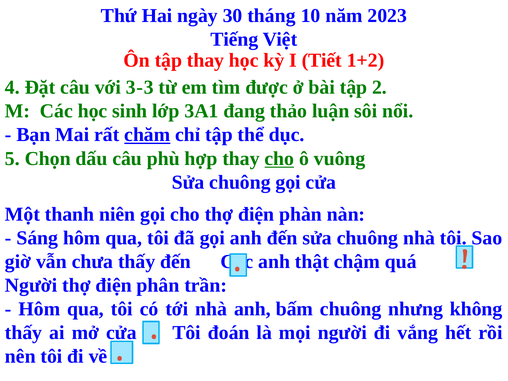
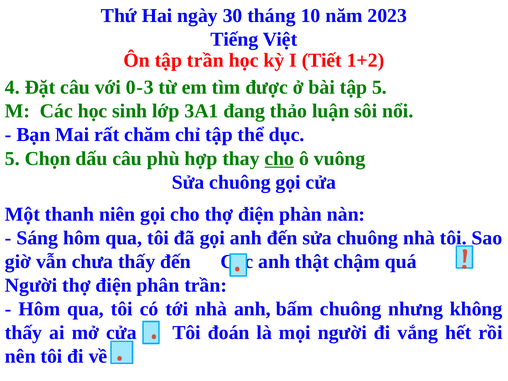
tập thay: thay -> trần
với 3: 3 -> 0
tập 2: 2 -> 5
chăm underline: present -> none
